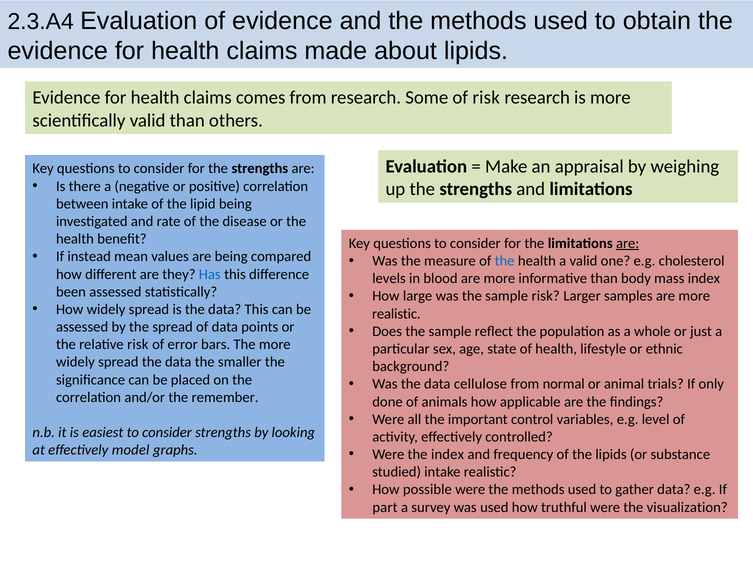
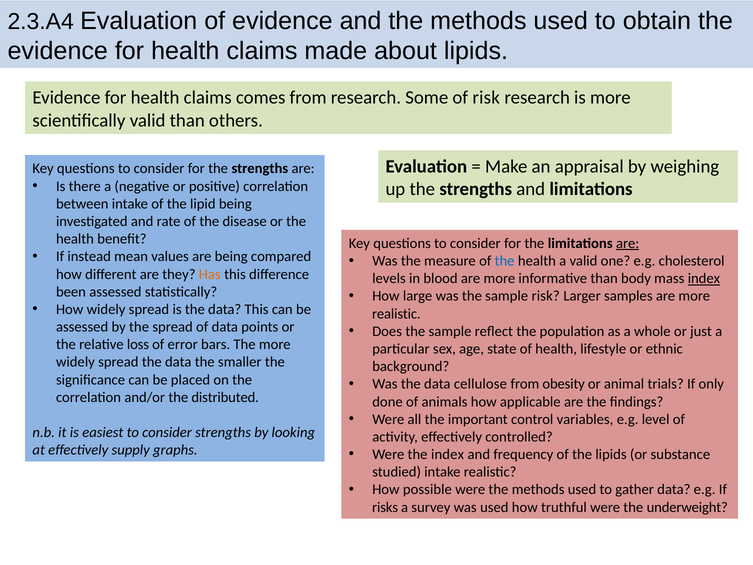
Has colour: blue -> orange
index at (704, 278) underline: none -> present
relative risk: risk -> loss
normal: normal -> obesity
remember: remember -> distributed
model: model -> supply
part: part -> risks
visualization: visualization -> underweight
